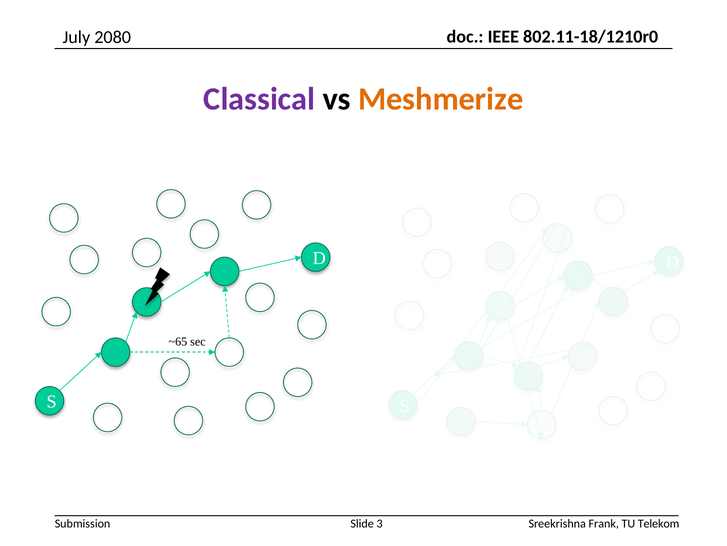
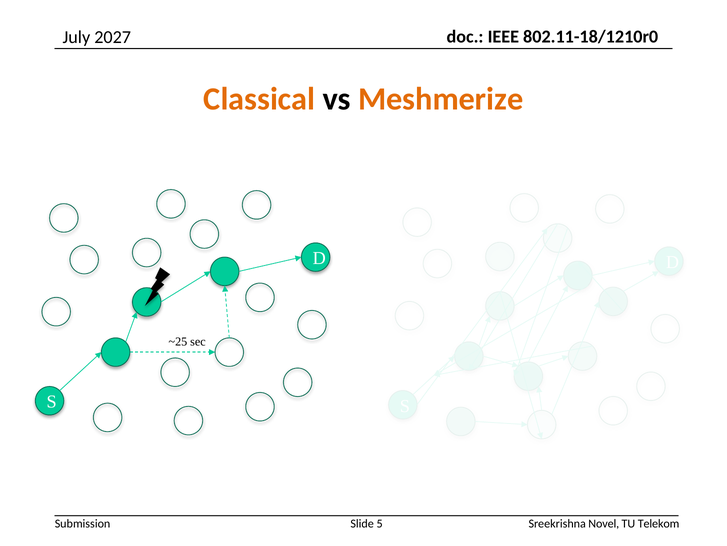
2080: 2080 -> 2027
Classical colour: purple -> orange
~65: ~65 -> ~25
3: 3 -> 5
Frank: Frank -> Novel
